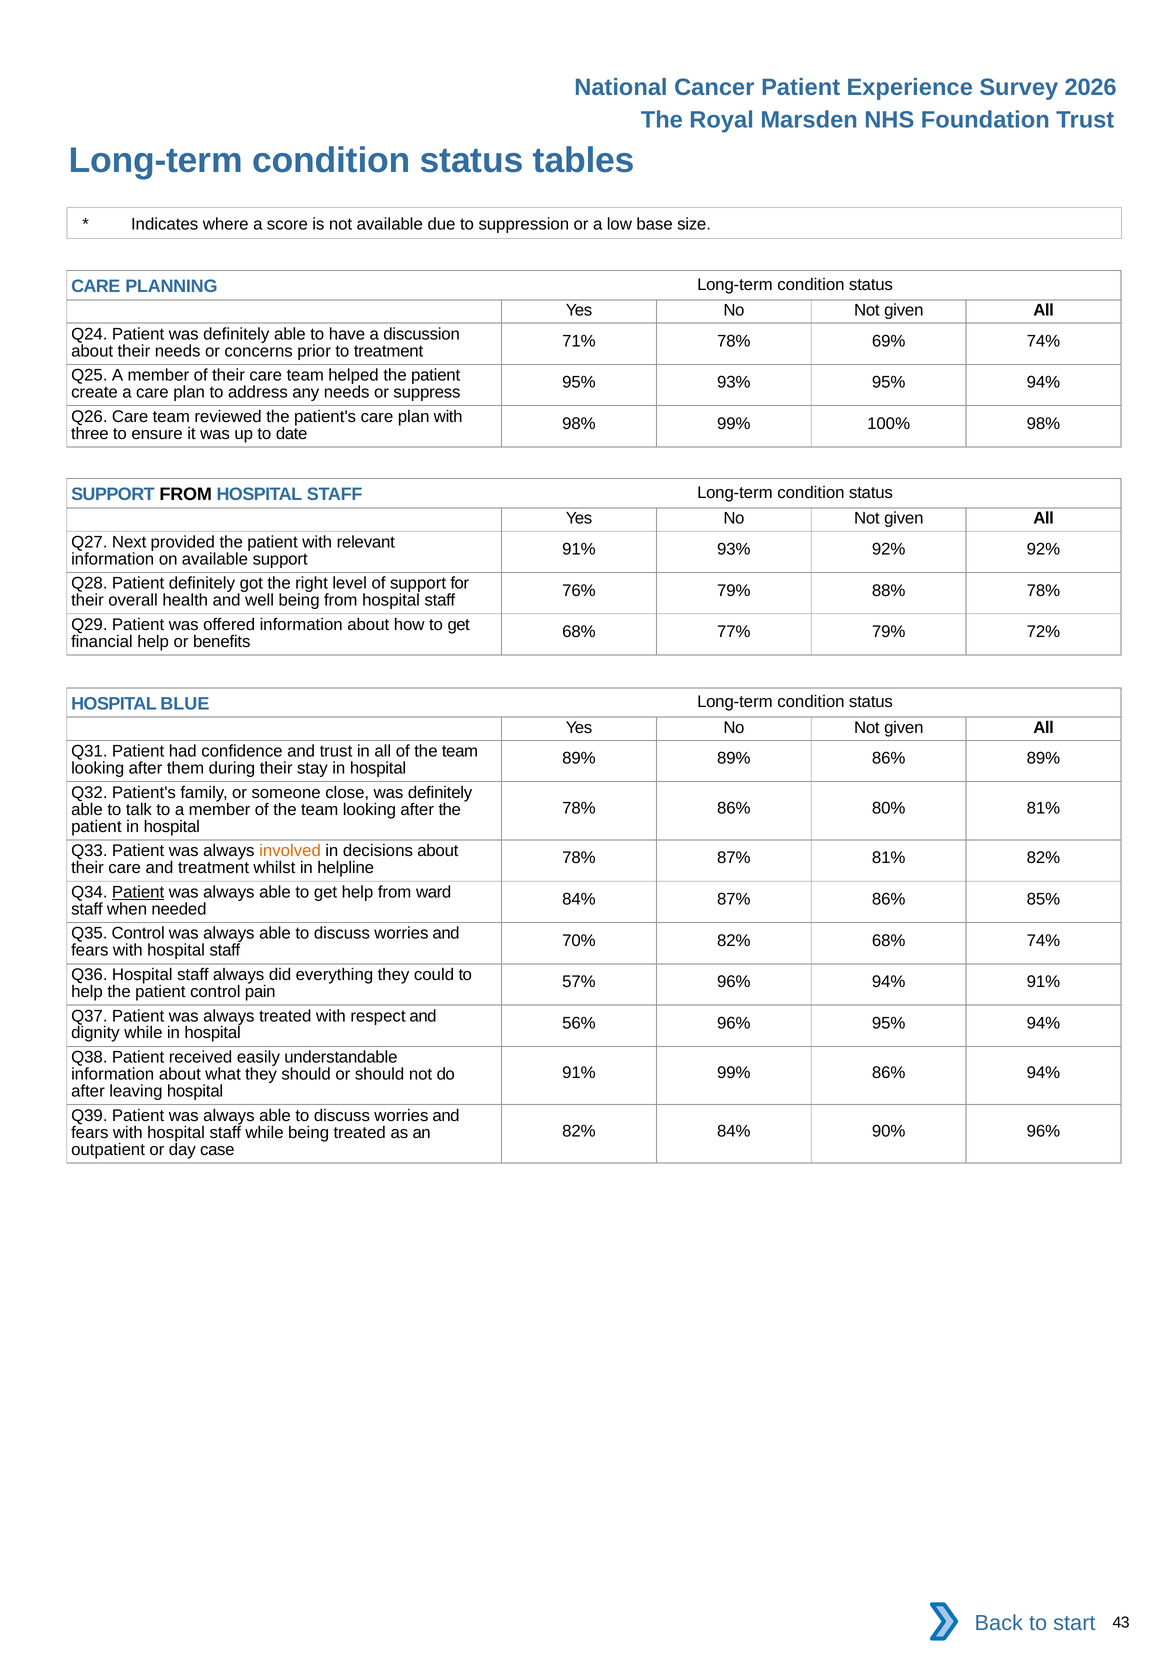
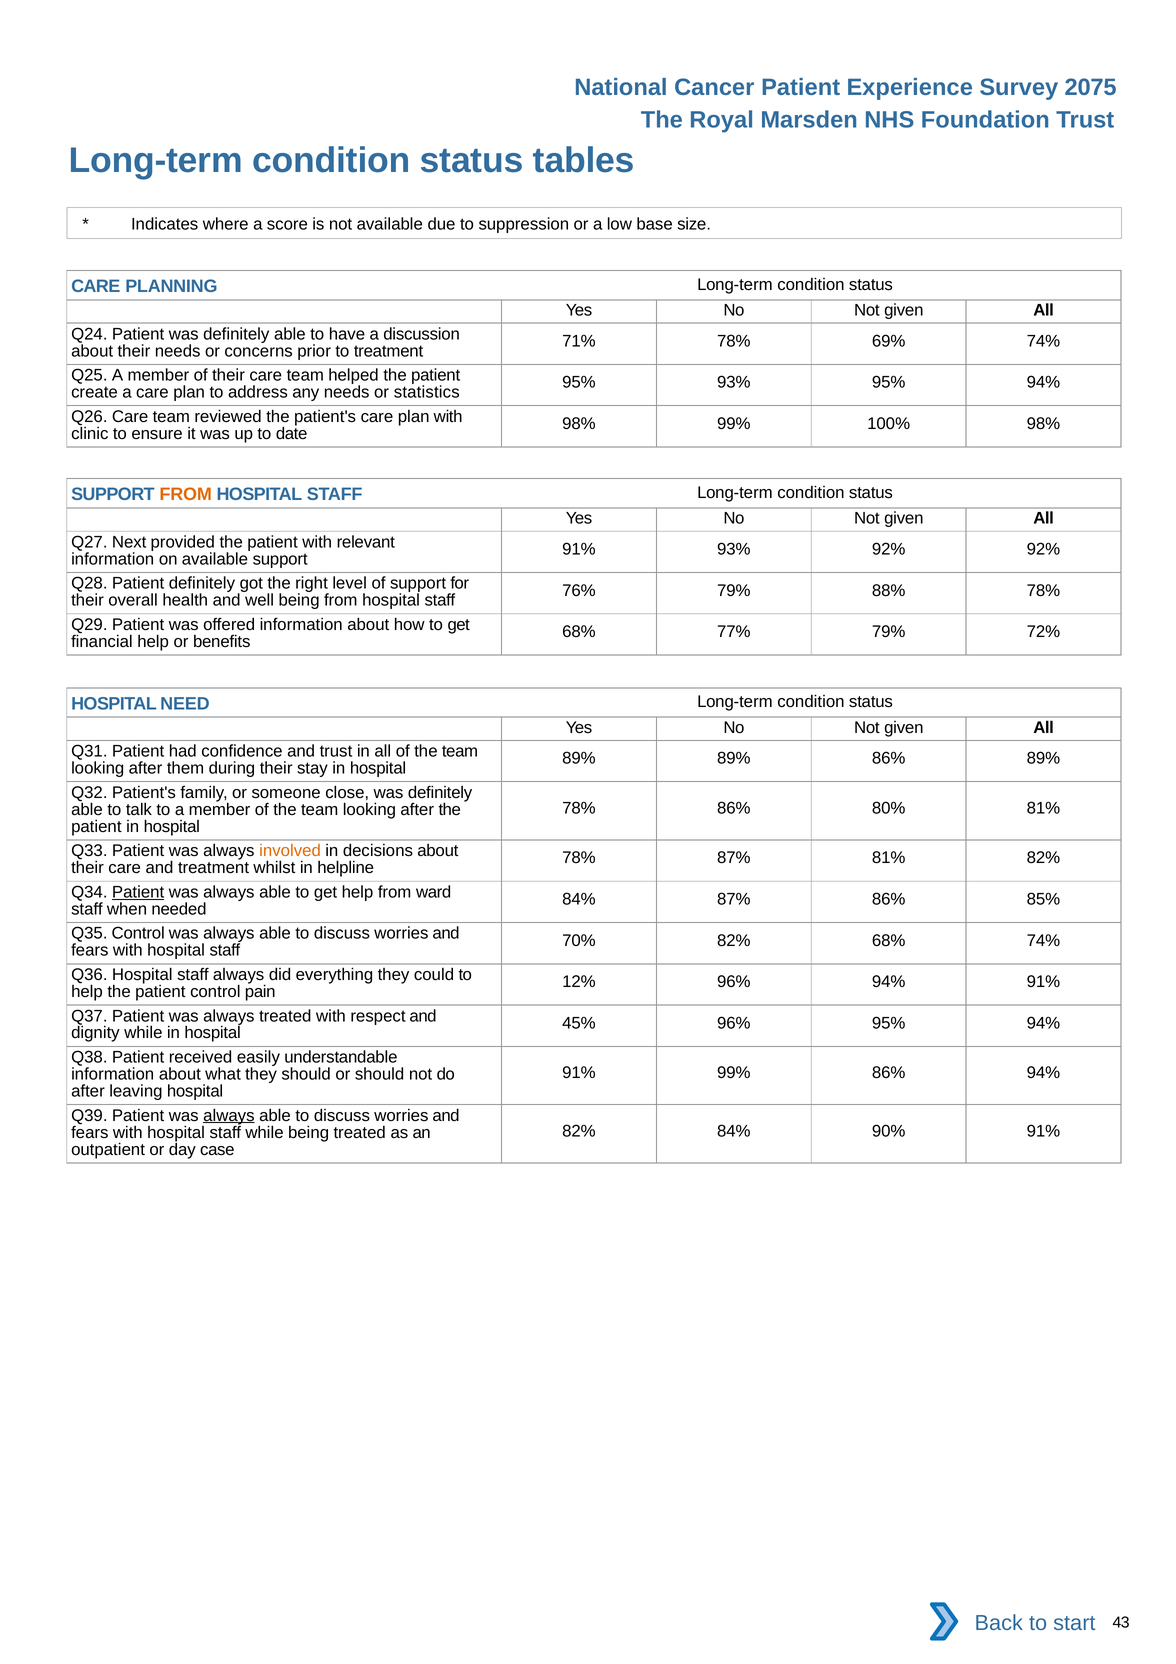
2026: 2026 -> 2075
suppress: suppress -> statistics
three: three -> clinic
FROM at (186, 495) colour: black -> orange
BLUE: BLUE -> NEED
57%: 57% -> 12%
56%: 56% -> 45%
always at (229, 1116) underline: none -> present
90% 96%: 96% -> 91%
